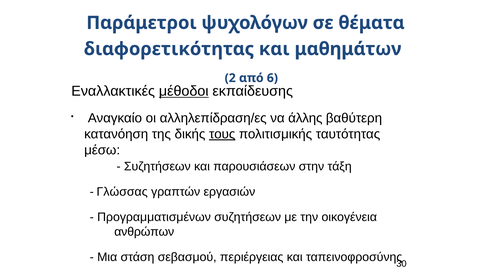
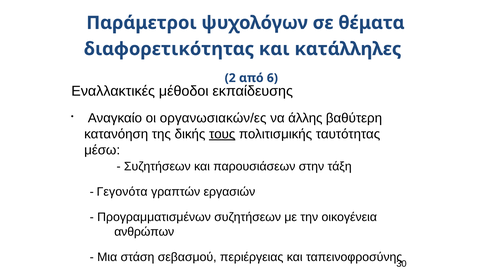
μαθημάτων: μαθημάτων -> κατάλληλες
μέθοδοι underline: present -> none
αλληλεπίδραση/ες: αλληλεπίδραση/ες -> οργανωσιακών/ες
Γλώσσας: Γλώσσας -> Γεγονότα
